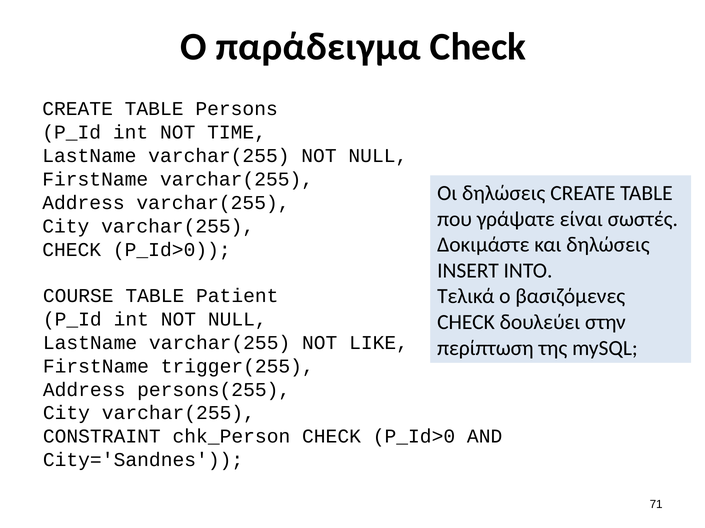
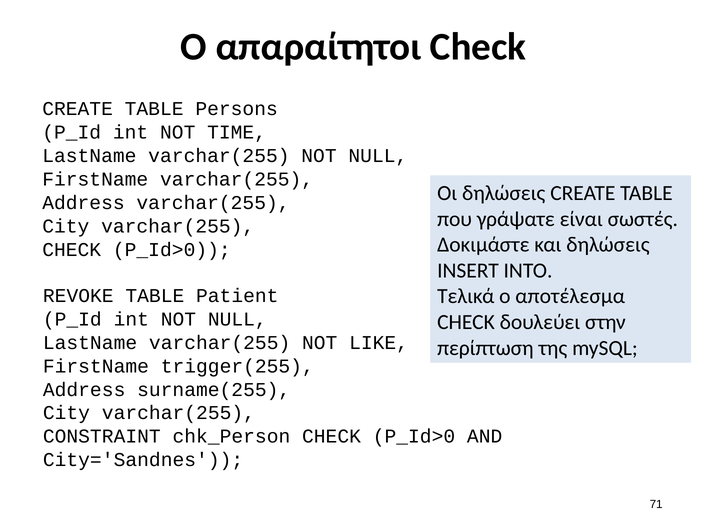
παράδειγμα: παράδειγμα -> απαραίτητοι
βασιζόμενες: βασιζόμενες -> αποτέλεσμα
COURSE: COURSE -> REVOKE
persons(255: persons(255 -> surname(255
